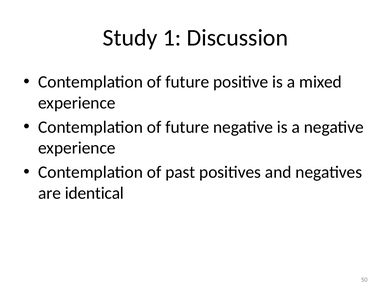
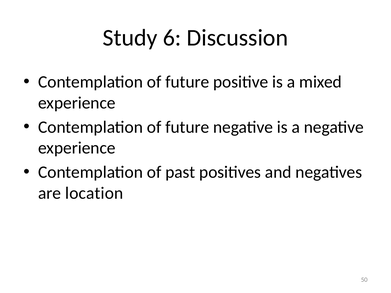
1: 1 -> 6
identical: identical -> location
